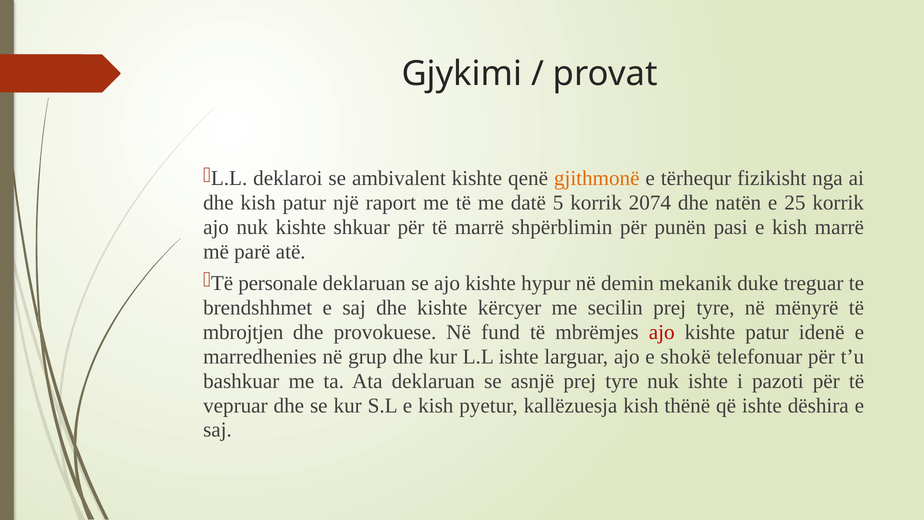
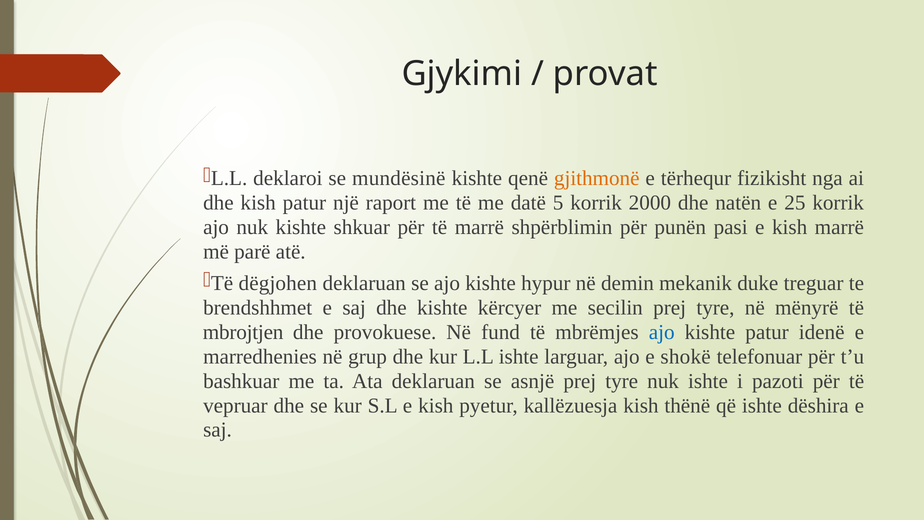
ambivalent: ambivalent -> mundësinë
2074: 2074 -> 2000
personale: personale -> dëgjohen
ajo at (662, 332) colour: red -> blue
